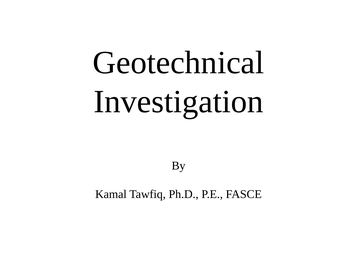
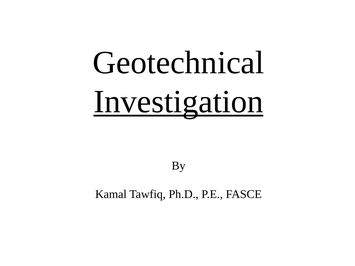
Investigation underline: none -> present
